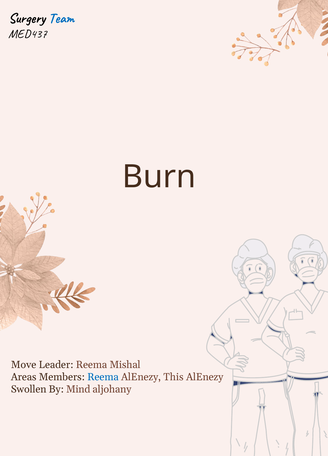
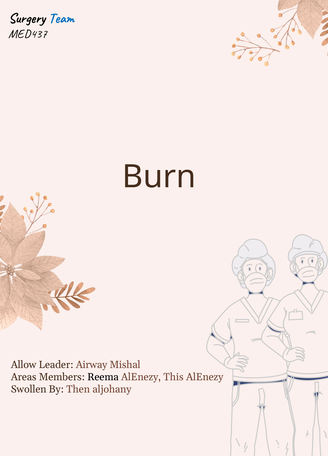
Move: Move -> Allow
Leader Reema: Reema -> Airway
Reema at (103, 377) colour: blue -> black
Mind: Mind -> Then
